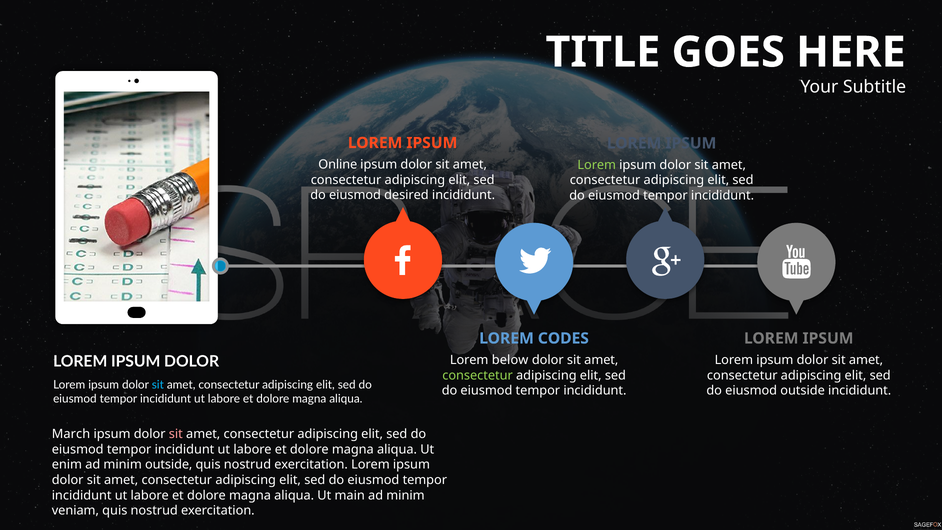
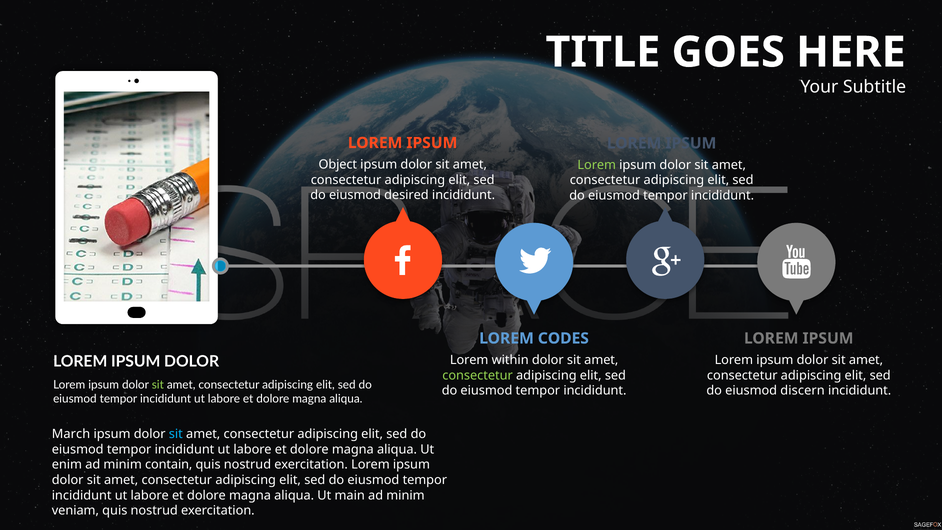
Online: Online -> Object
below: below -> within
sit at (158, 385) colour: light blue -> light green
eiusmod outside: outside -> discern
sit at (176, 434) colour: pink -> light blue
minim outside: outside -> contain
